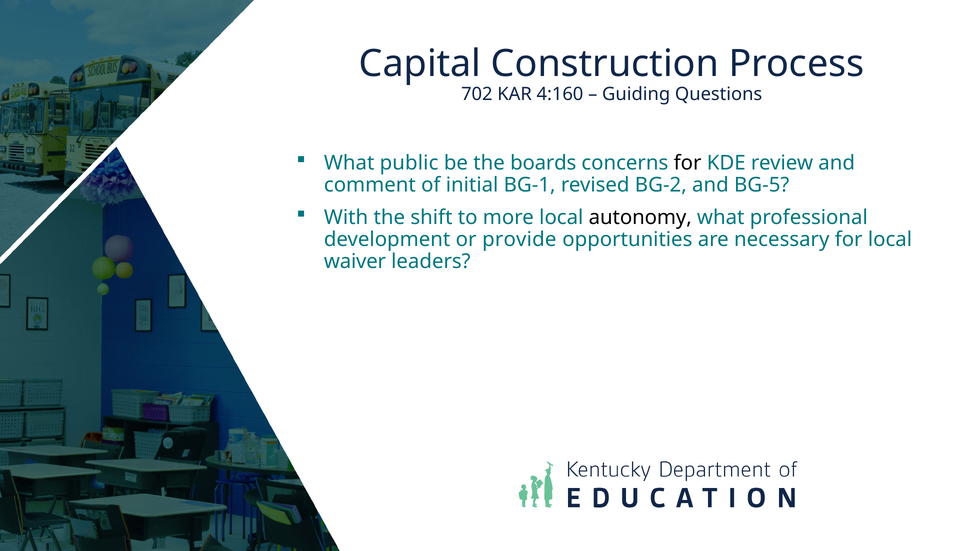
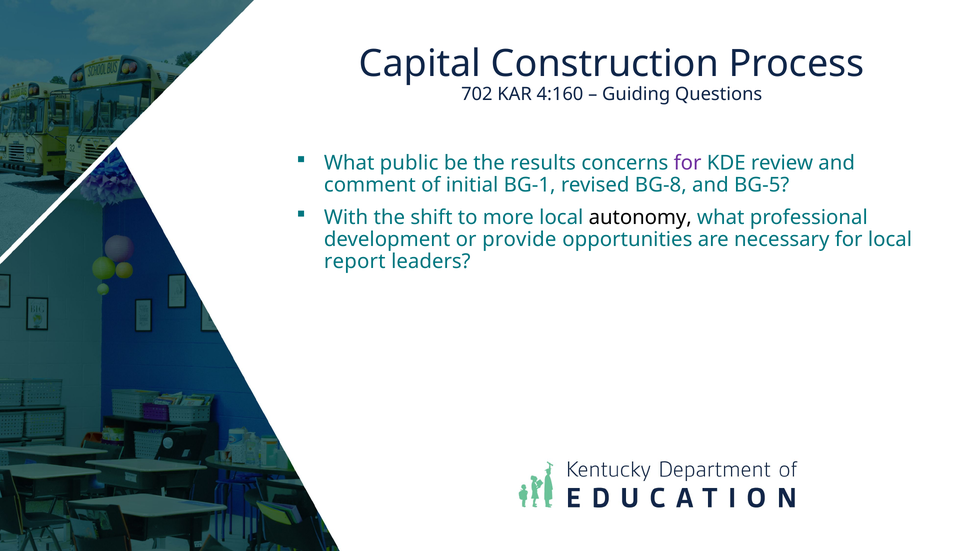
boards: boards -> results
for at (688, 163) colour: black -> purple
BG-2: BG-2 -> BG-8
waiver: waiver -> report
